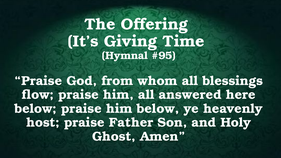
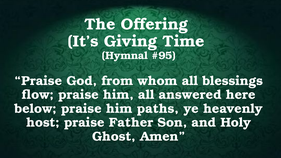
him below: below -> paths
